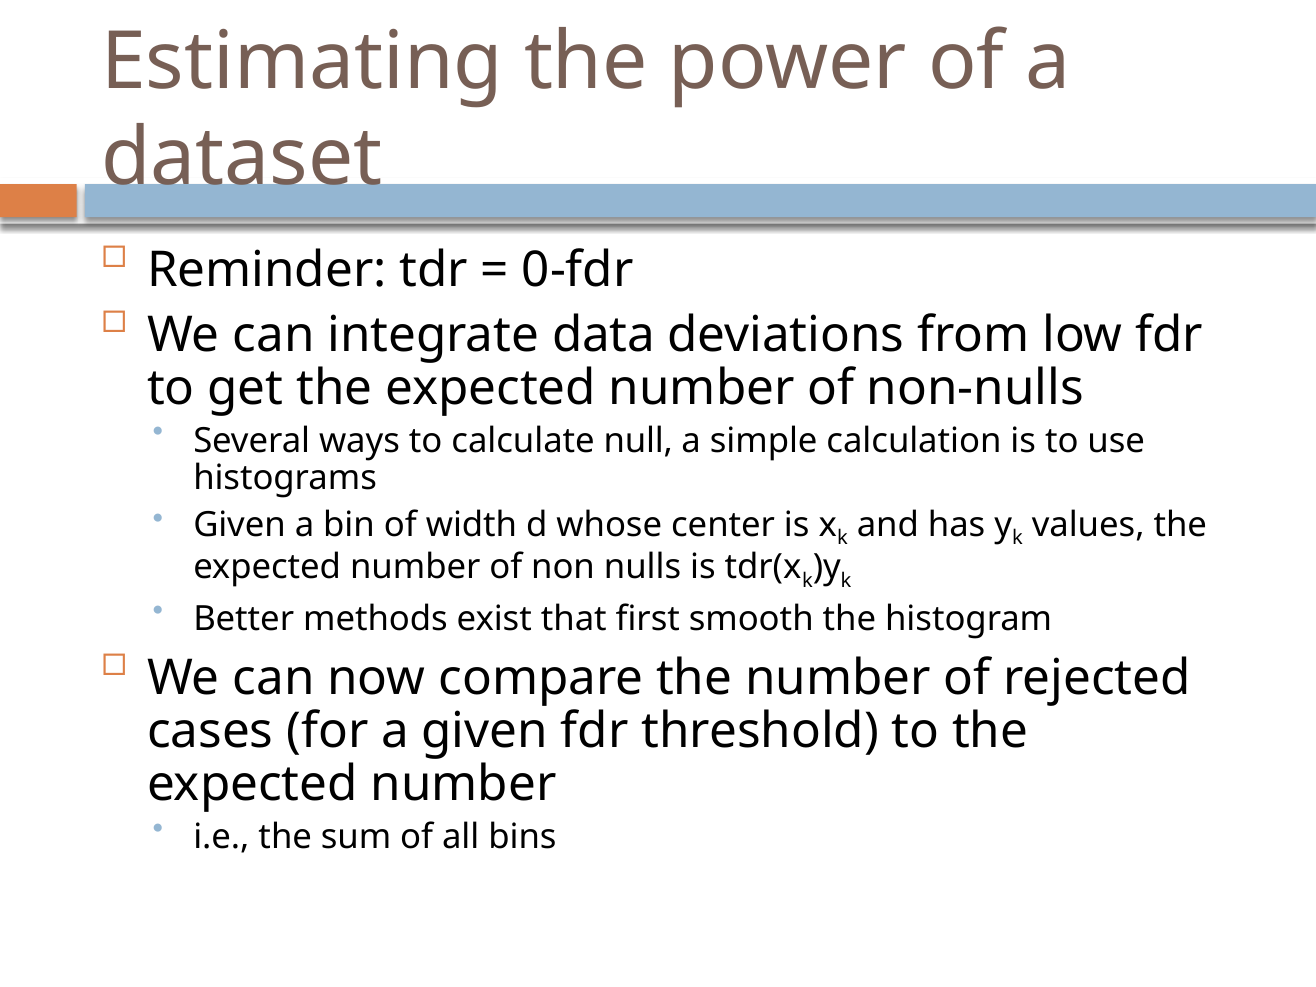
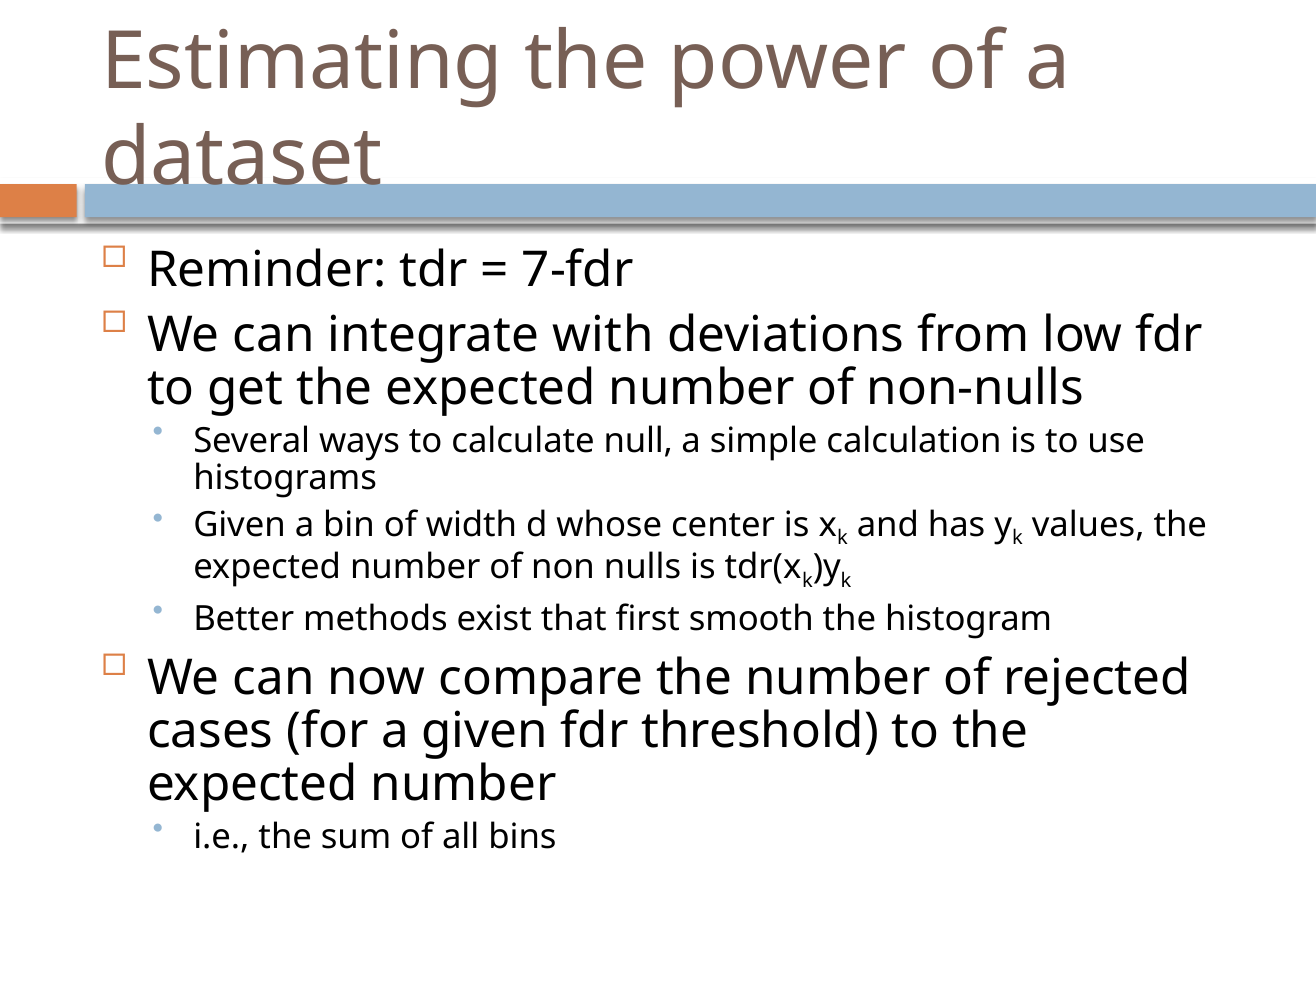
0-fdr: 0-fdr -> 7-fdr
data: data -> with
